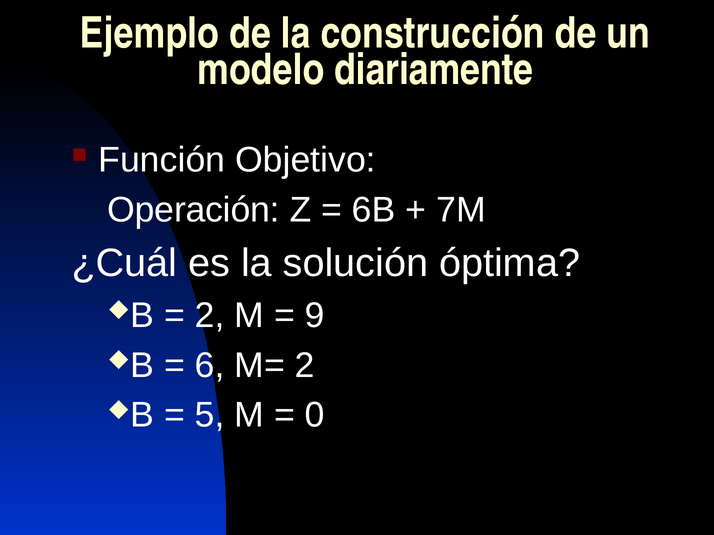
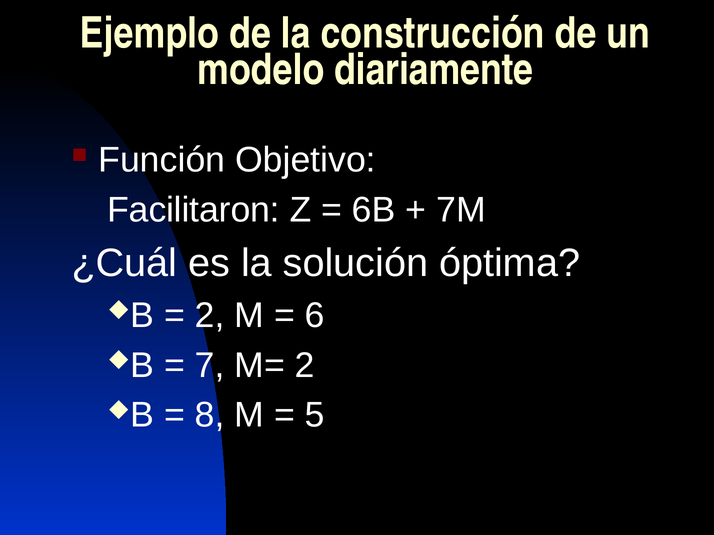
Operación: Operación -> Facilitaron
9: 9 -> 6
6: 6 -> 7
5: 5 -> 8
0: 0 -> 5
